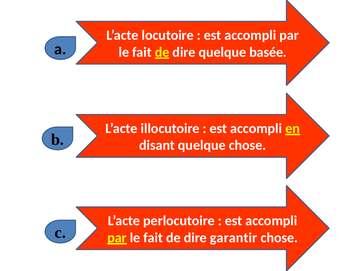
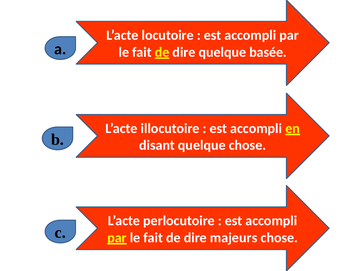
garantir: garantir -> majeurs
